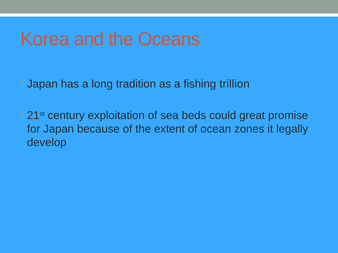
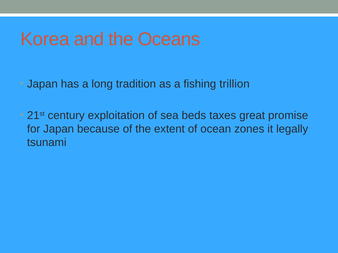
could: could -> taxes
develop: develop -> tsunami
